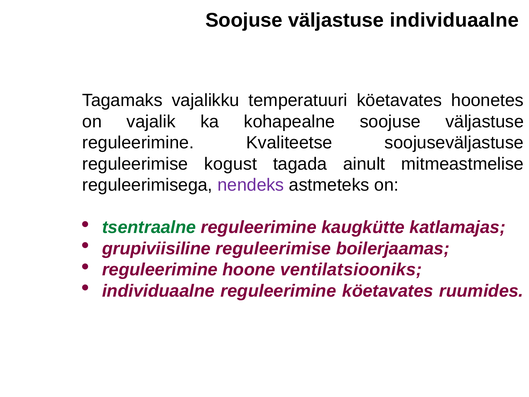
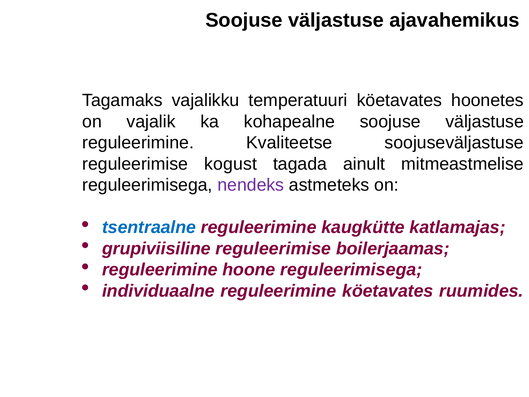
väljastuse individuaalne: individuaalne -> ajavahemikus
tsentraalne colour: green -> blue
hoone ventilatsiooniks: ventilatsiooniks -> reguleerimisega
